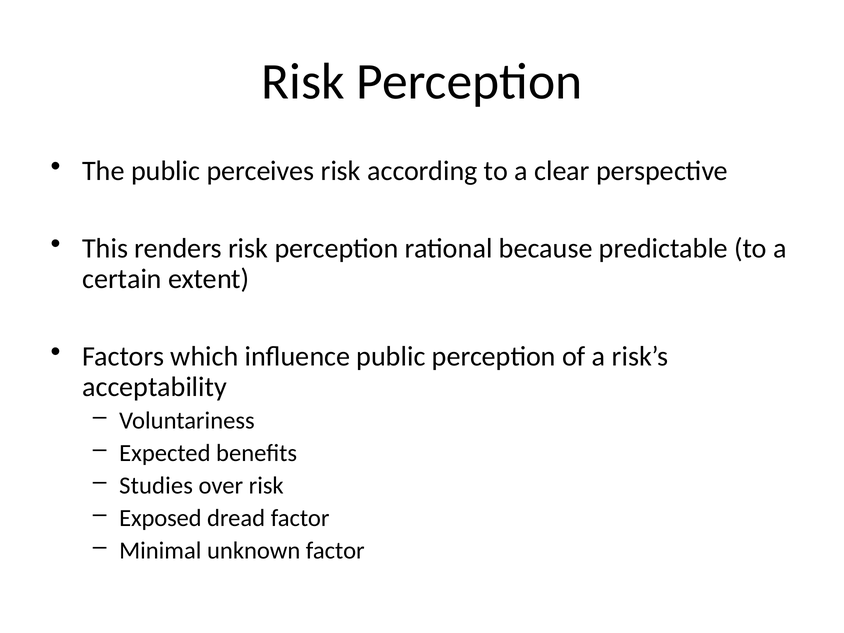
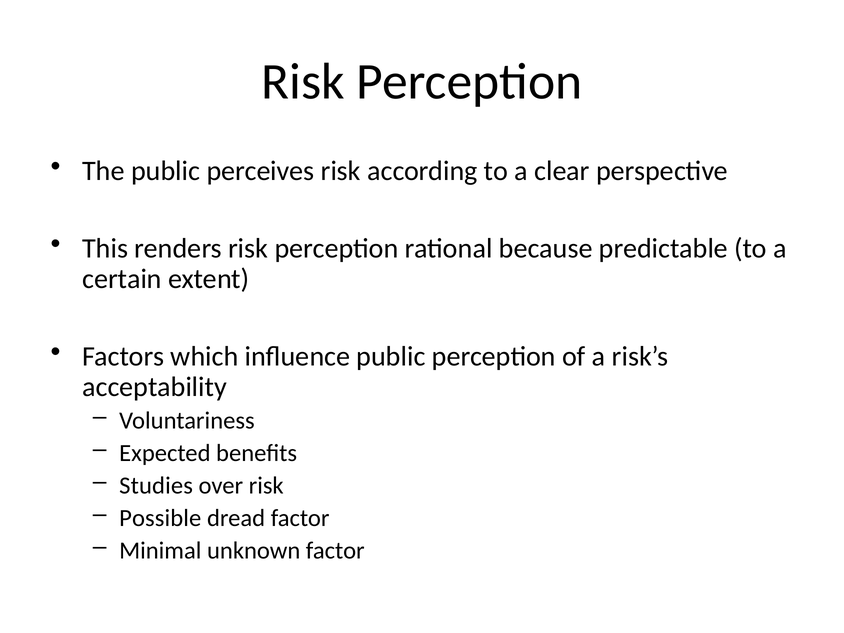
Exposed: Exposed -> Possible
